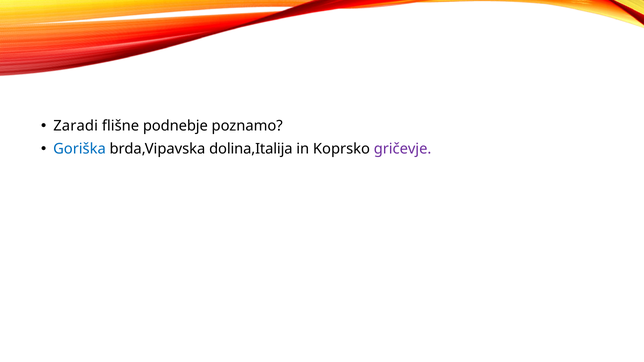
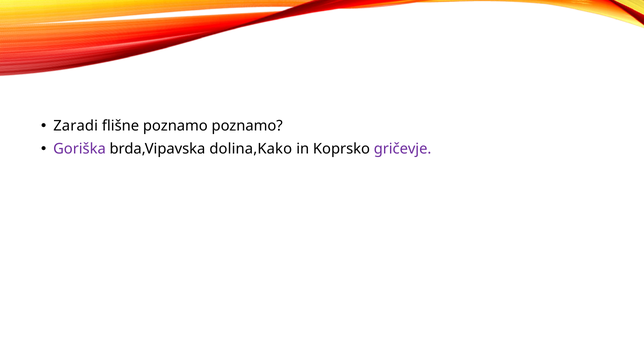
flišne podnebje: podnebje -> poznamo
Goriška colour: blue -> purple
dolina,Italija: dolina,Italija -> dolina,Kako
